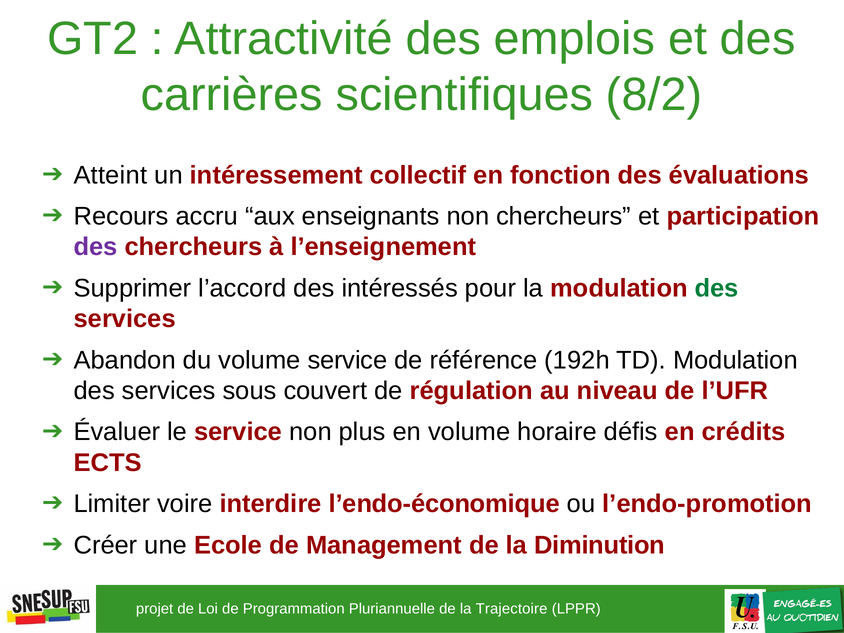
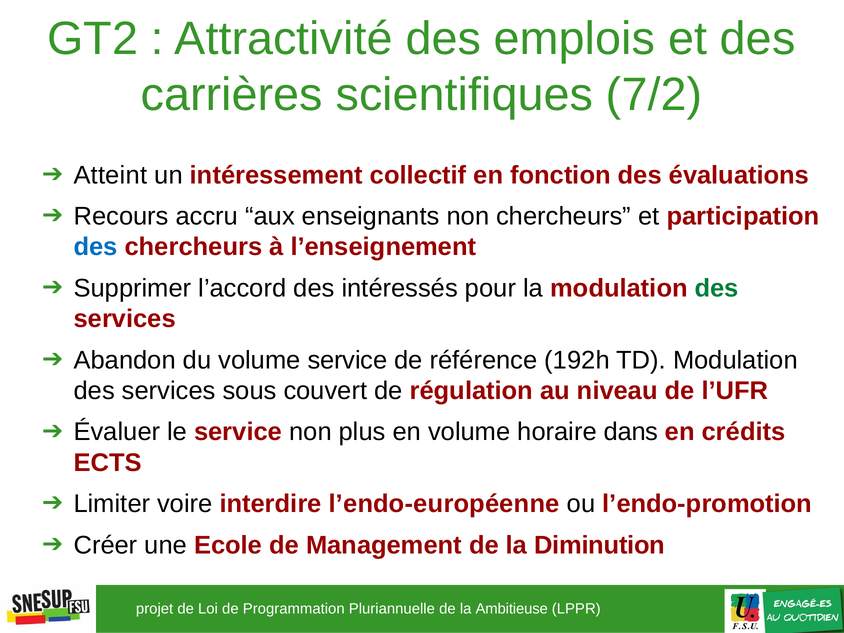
8/2: 8/2 -> 7/2
des at (96, 247) colour: purple -> blue
défis: défis -> dans
l’endo-économique: l’endo-économique -> l’endo-européenne
Trajectoire: Trajectoire -> Ambitieuse
